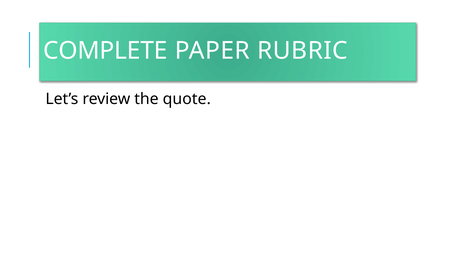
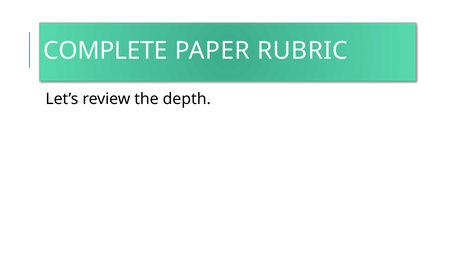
quote: quote -> depth
